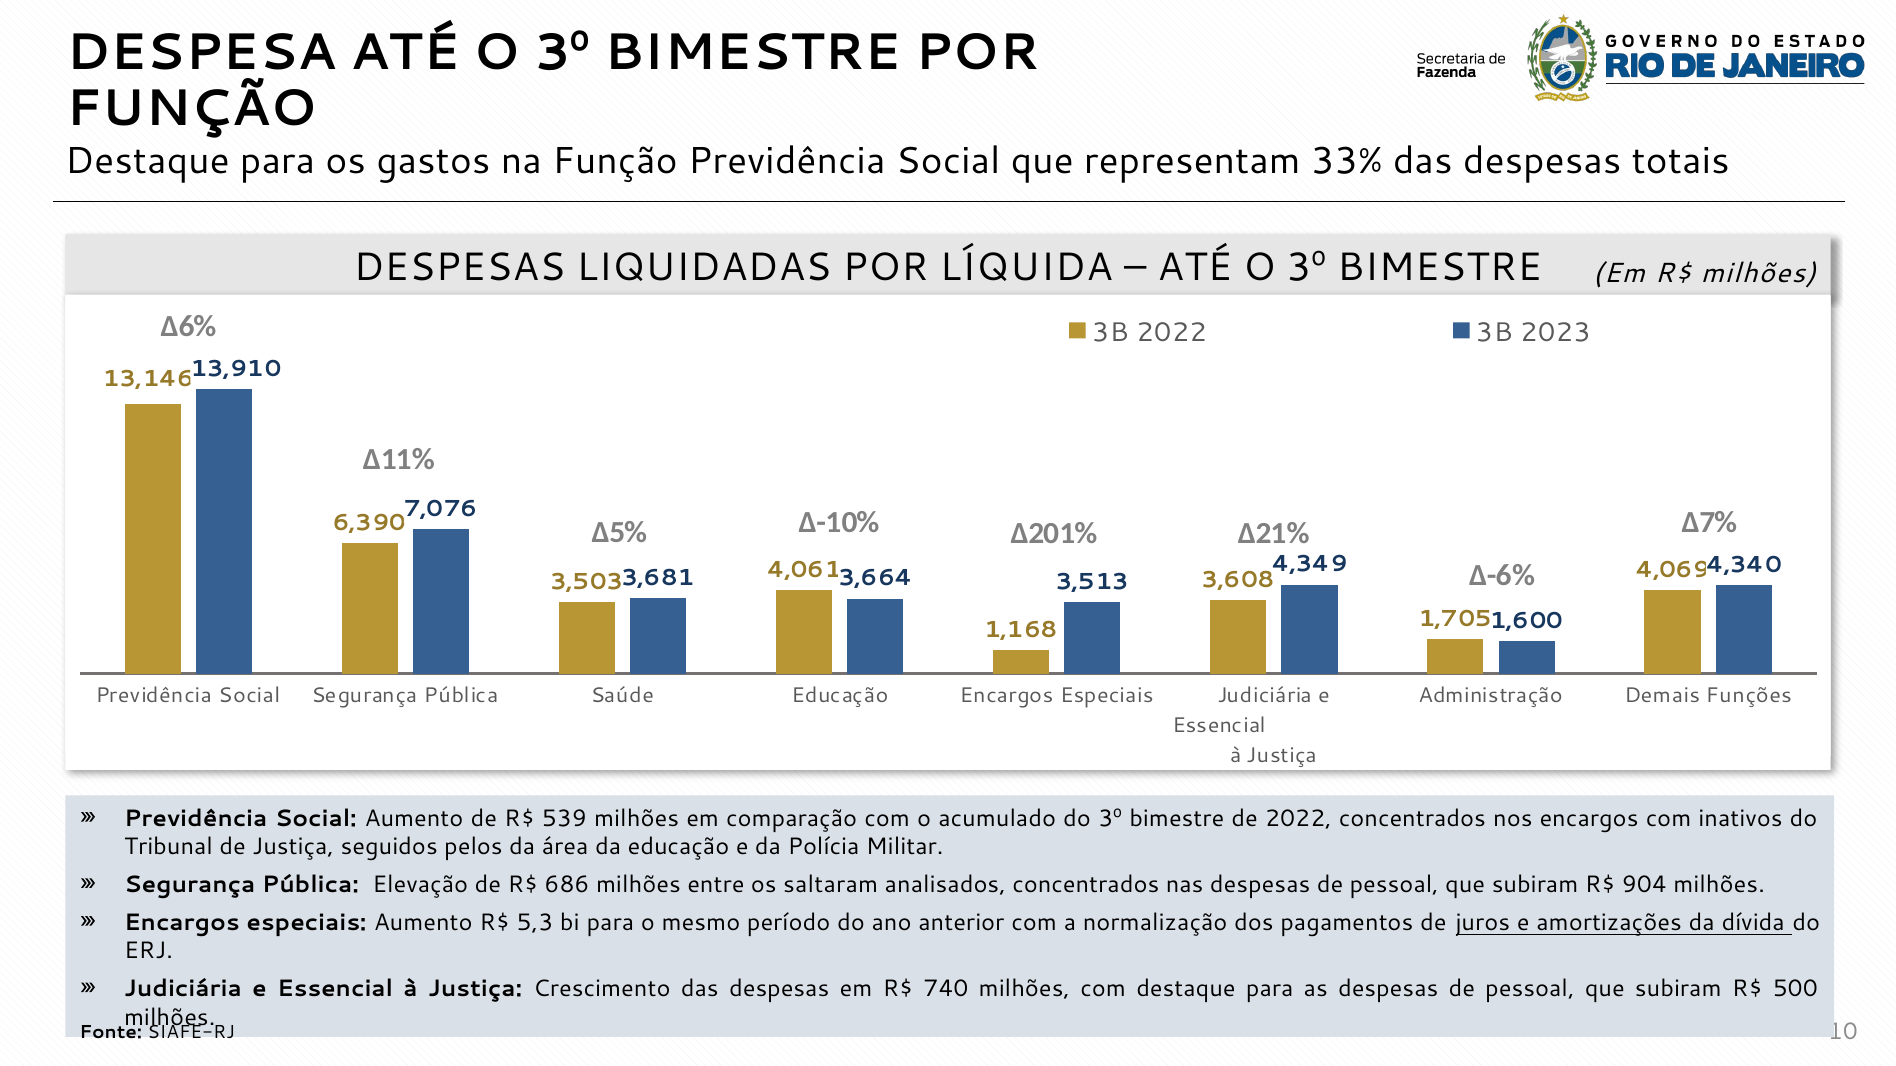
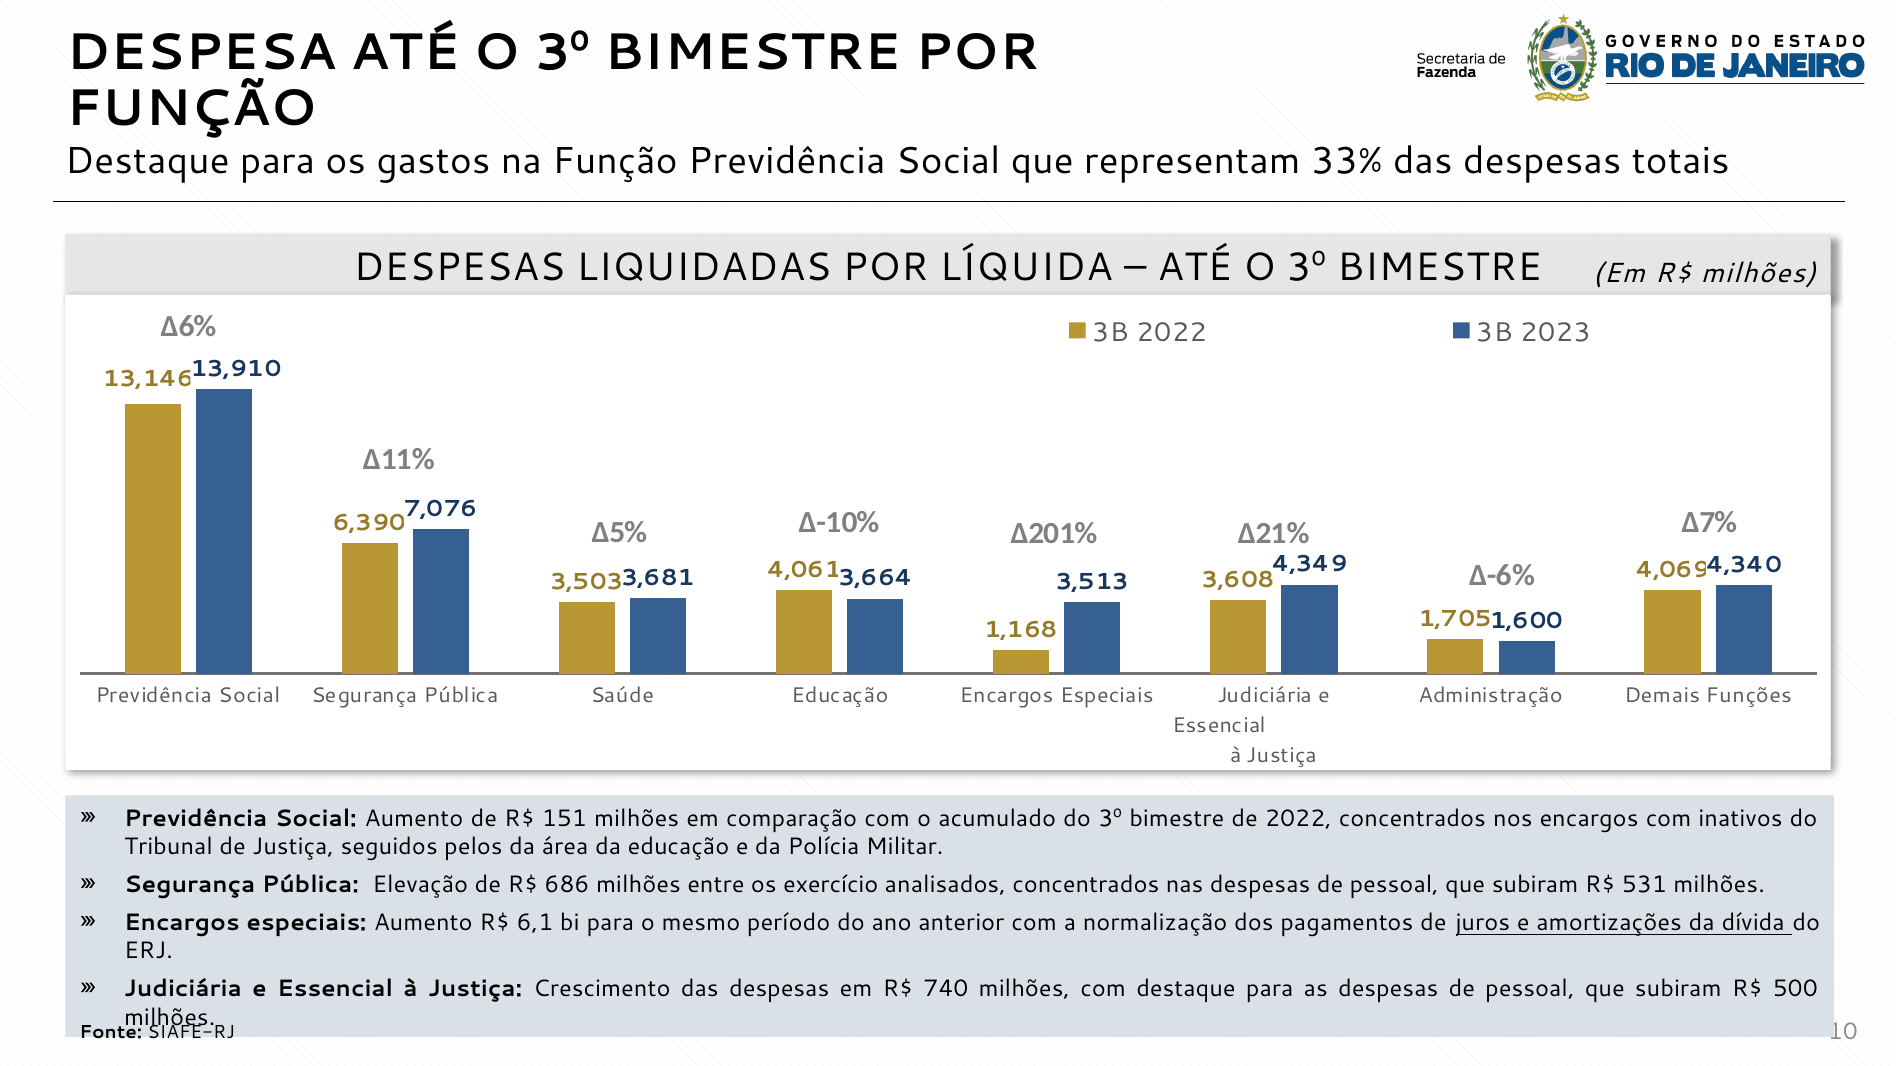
539: 539 -> 151
saltaram: saltaram -> exercício
904: 904 -> 531
5,3: 5,3 -> 6,1
